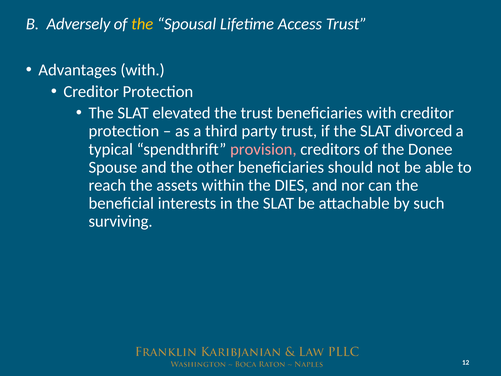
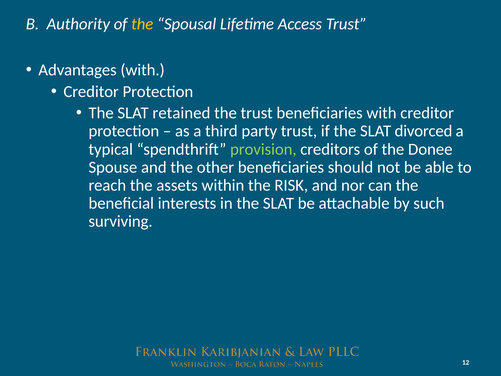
Adversely: Adversely -> Authority
elevated: elevated -> retained
provision colour: pink -> light green
DIES: DIES -> RISK
